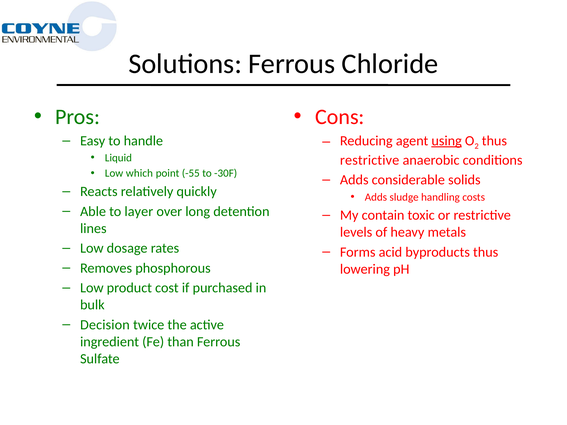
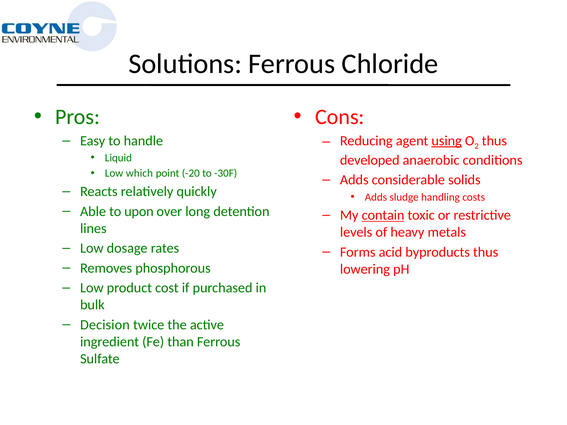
restrictive at (370, 160): restrictive -> developed
-55: -55 -> -20
layer: layer -> upon
contain underline: none -> present
